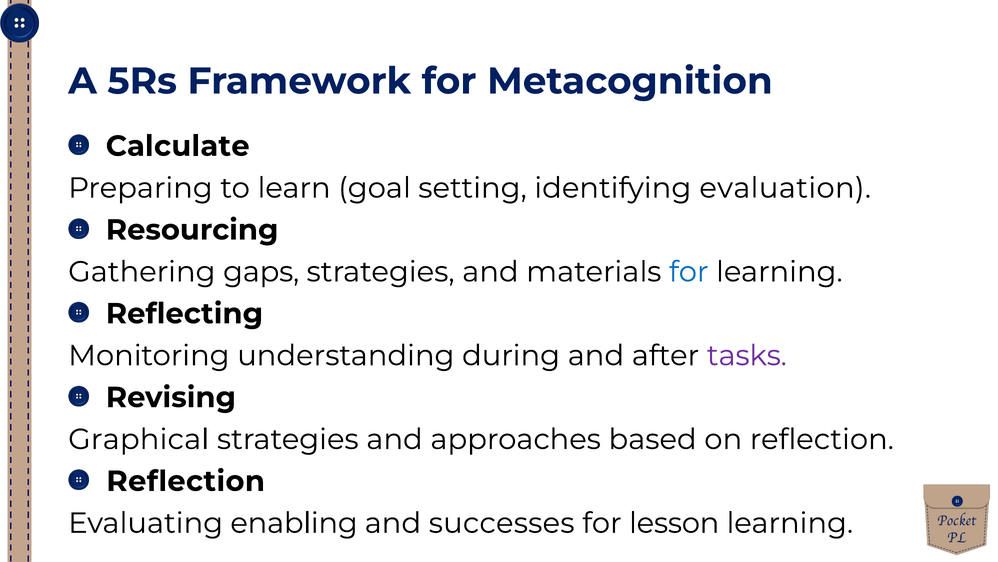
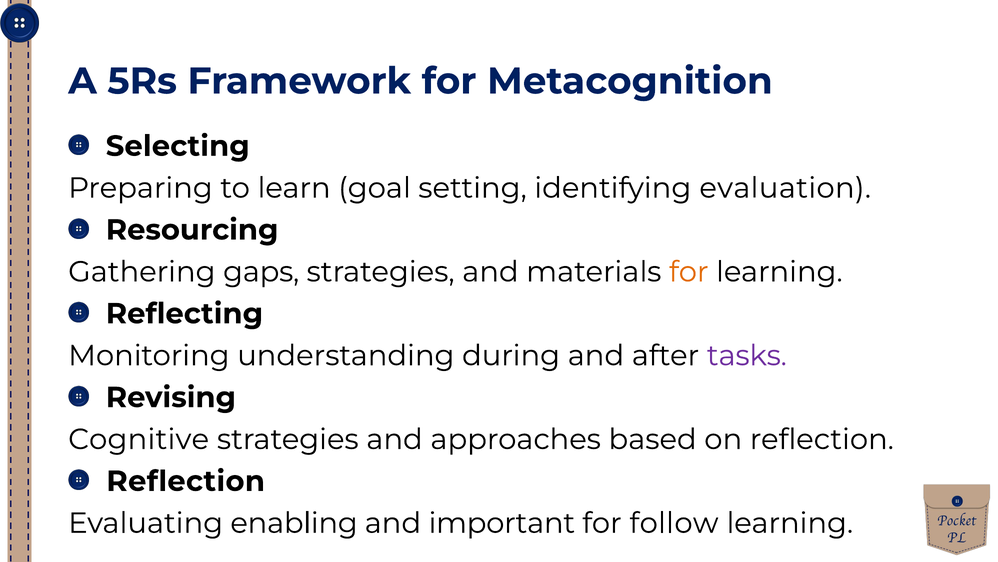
Calculate: Calculate -> Selecting
for at (689, 272) colour: blue -> orange
Graphical: Graphical -> Cognitive
successes: successes -> important
lesson: lesson -> follow
